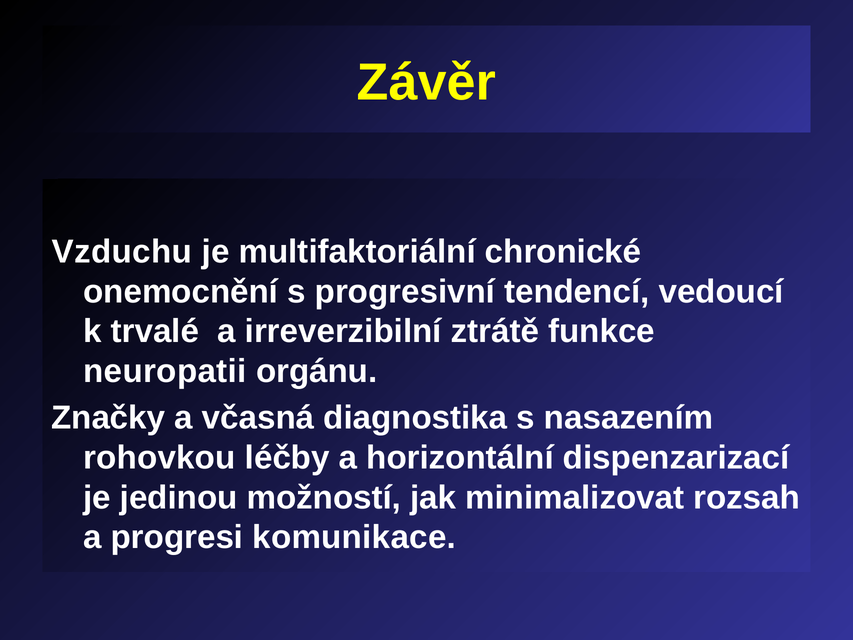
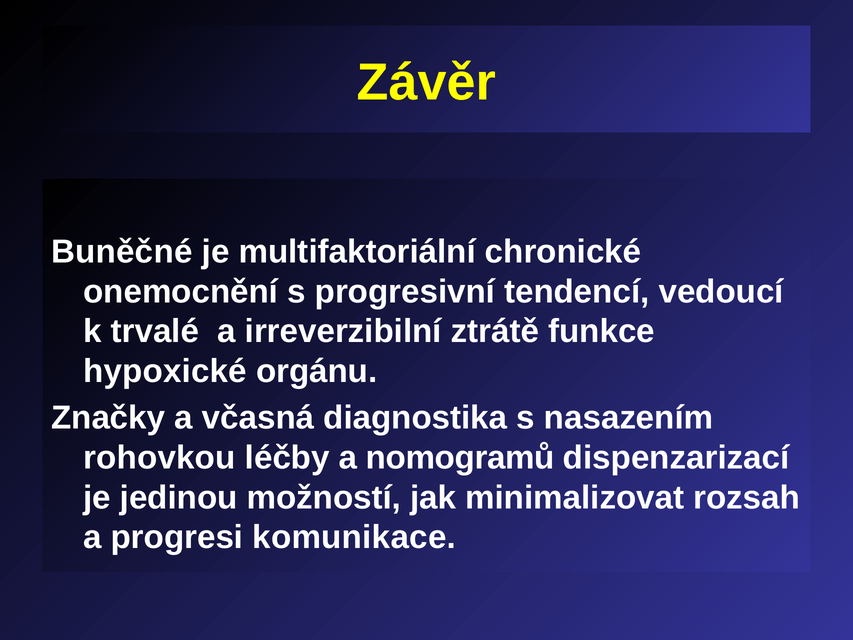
Vzduchu: Vzduchu -> Buněčné
neuropatii: neuropatii -> hypoxické
horizontální: horizontální -> nomogramů
